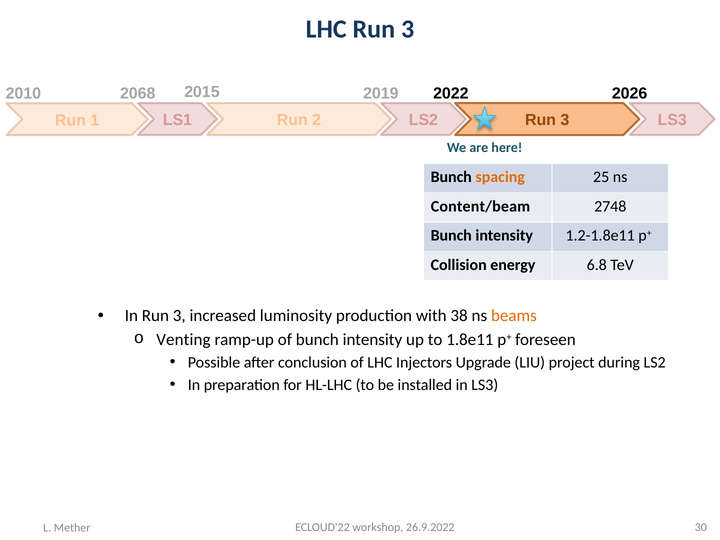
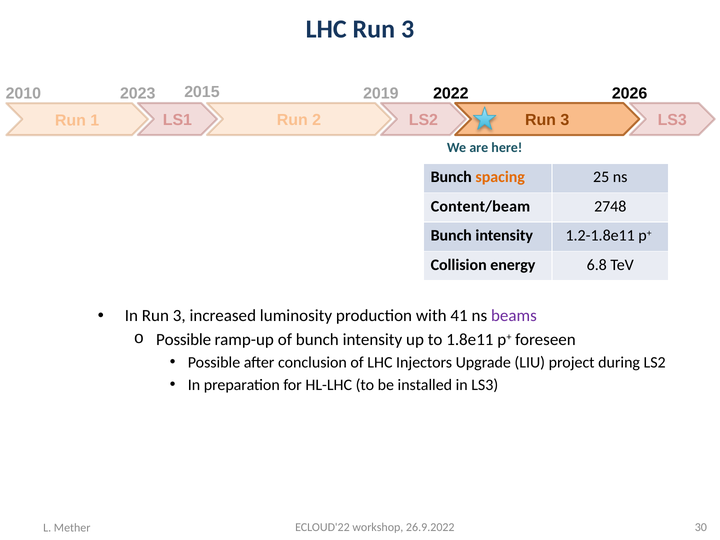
2068: 2068 -> 2023
38: 38 -> 41
beams colour: orange -> purple
Venting at (183, 340): Venting -> Possible
